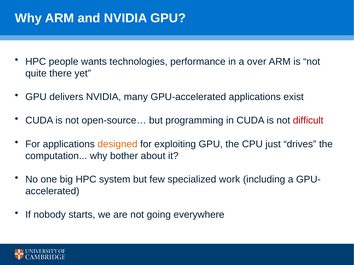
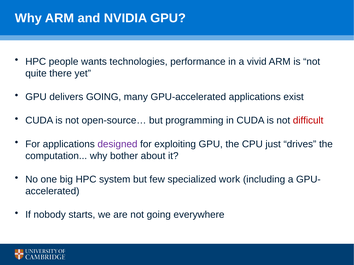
over: over -> vivid
delivers NVIDIA: NVIDIA -> GOING
designed colour: orange -> purple
